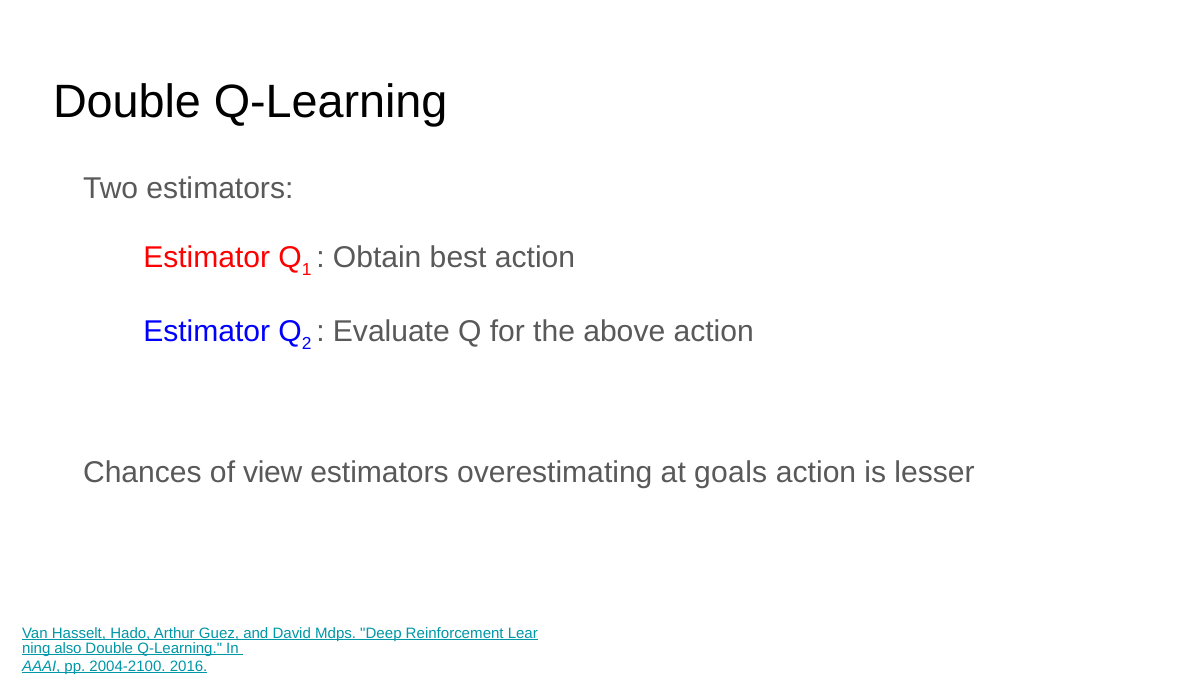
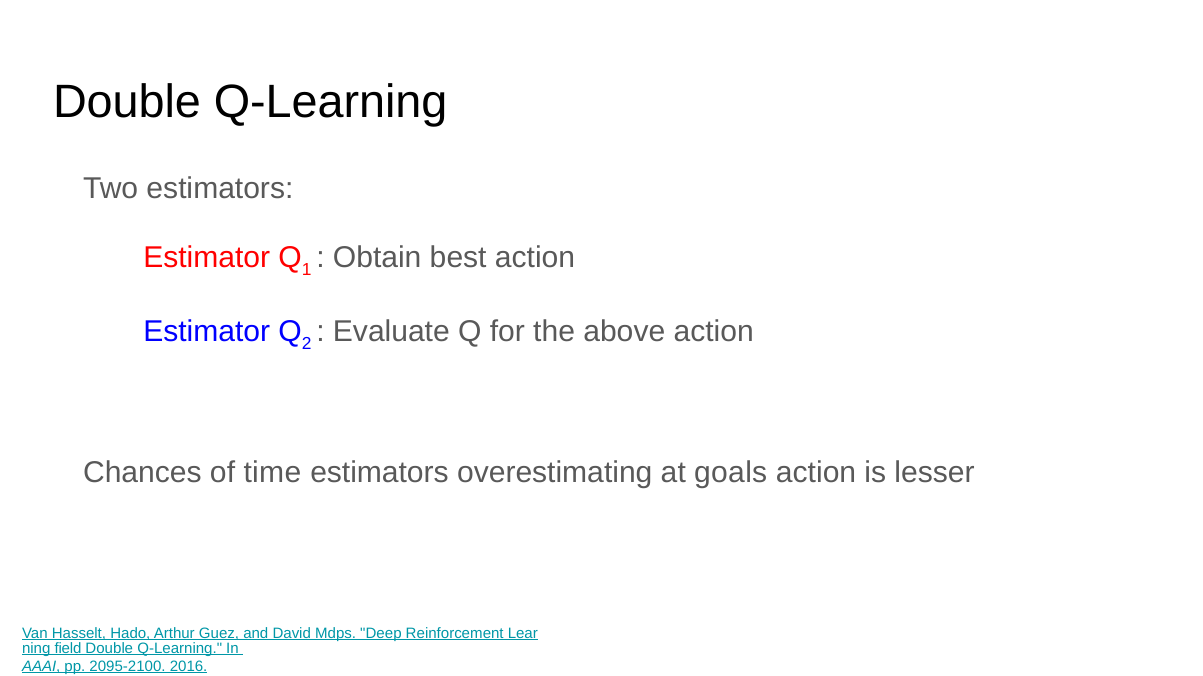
view: view -> time
also: also -> field
2004-2100: 2004-2100 -> 2095-2100
